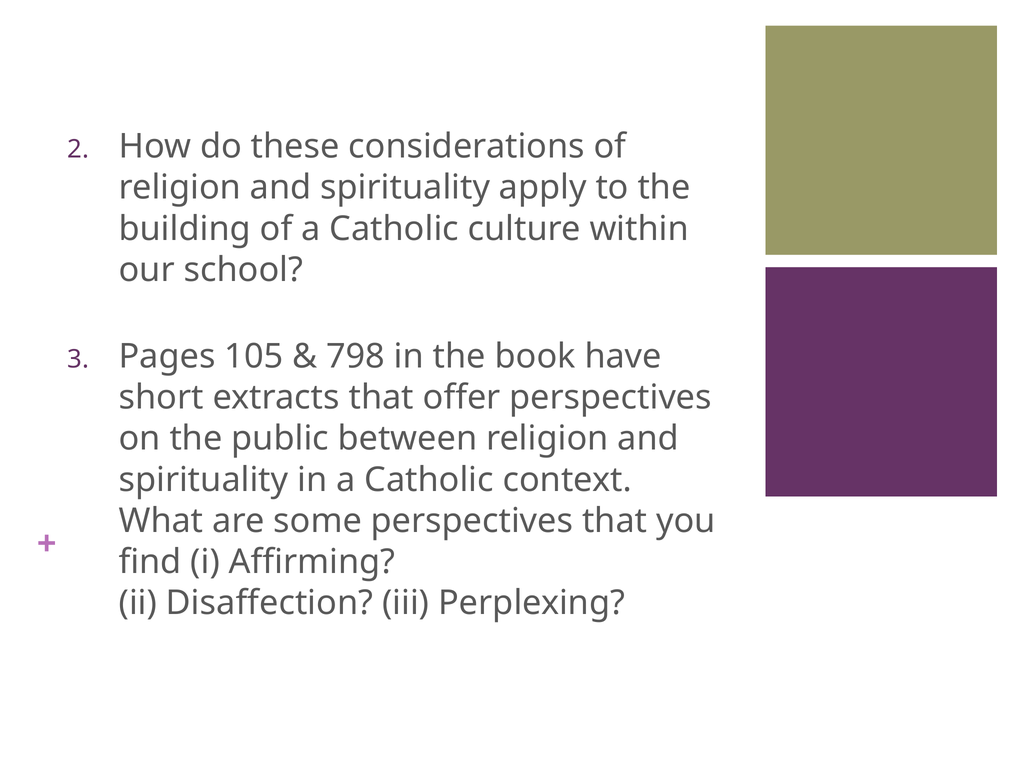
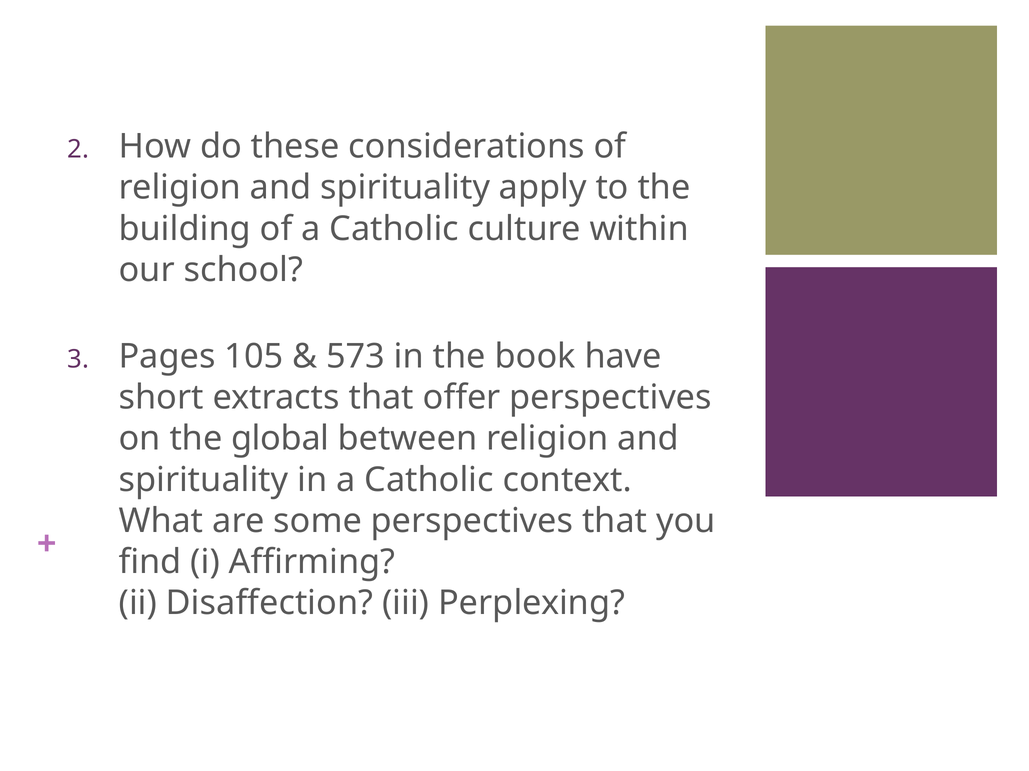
798: 798 -> 573
public: public -> global
